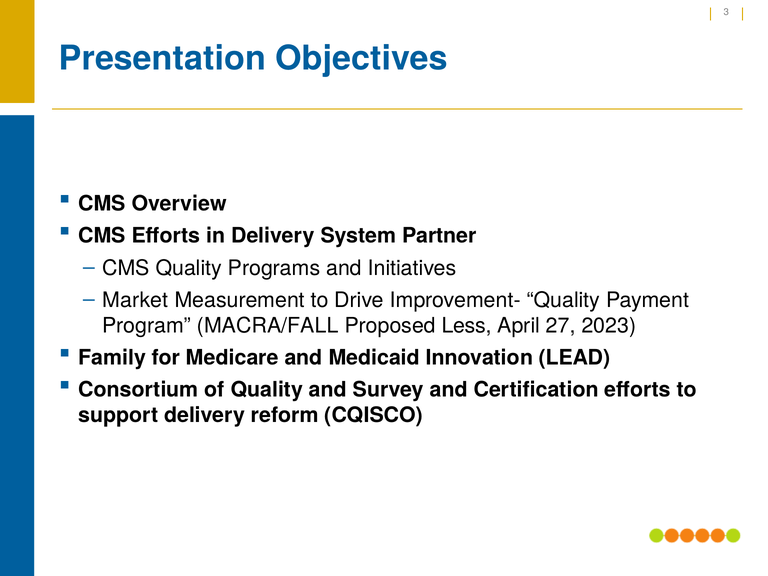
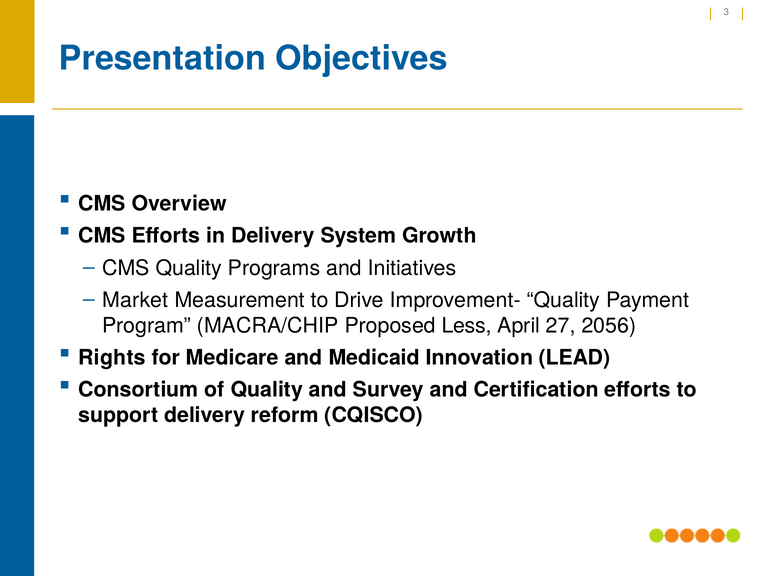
Partner: Partner -> Growth
MACRA/FALL: MACRA/FALL -> MACRA/CHIP
2023: 2023 -> 2056
Family: Family -> Rights
